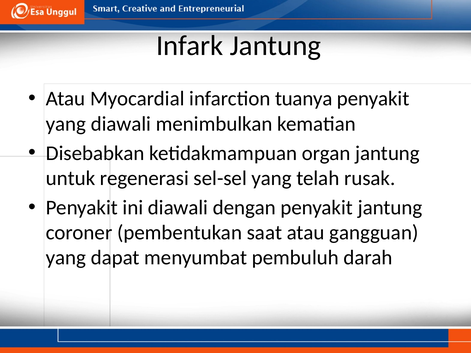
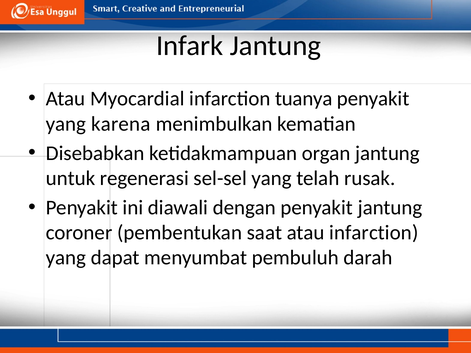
yang diawali: diawali -> karena
atau gangguan: gangguan -> infarction
